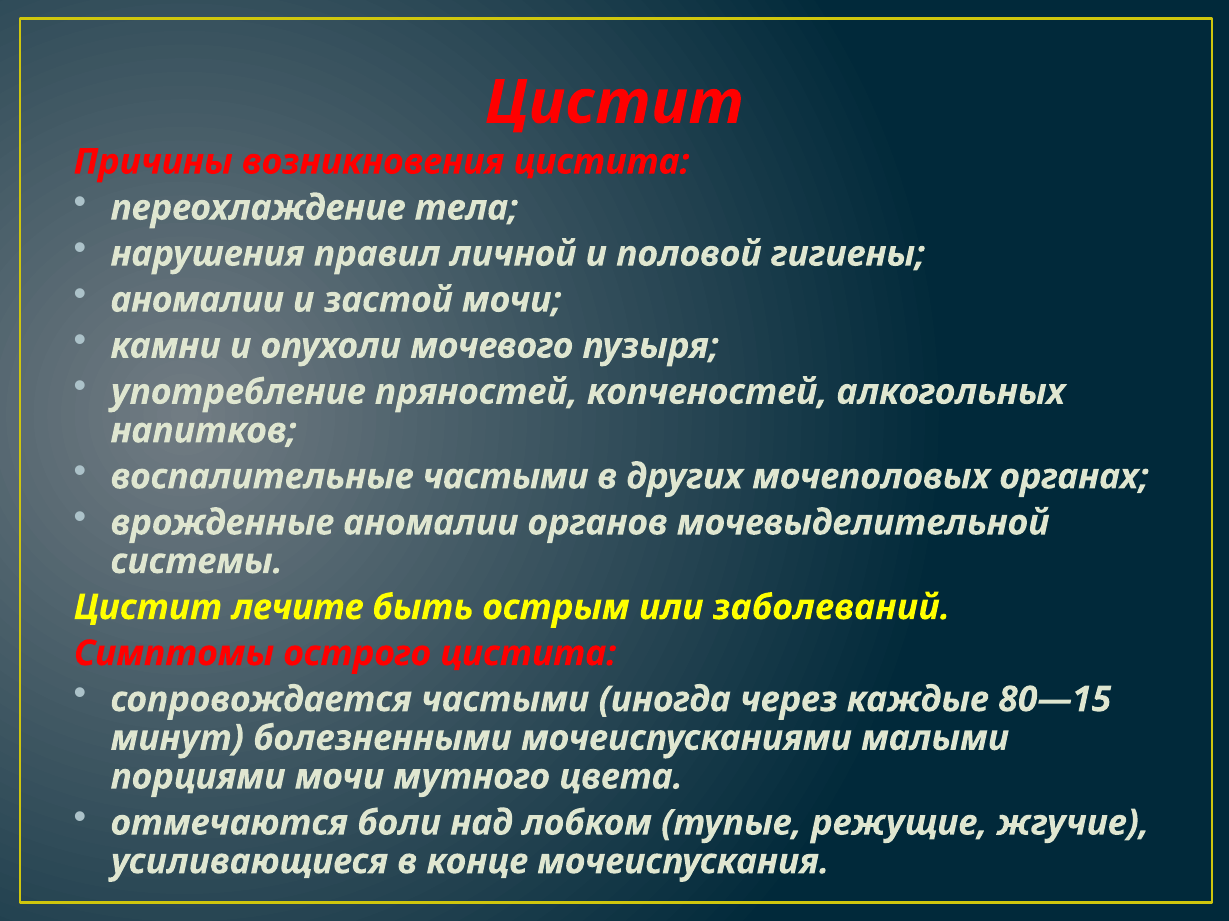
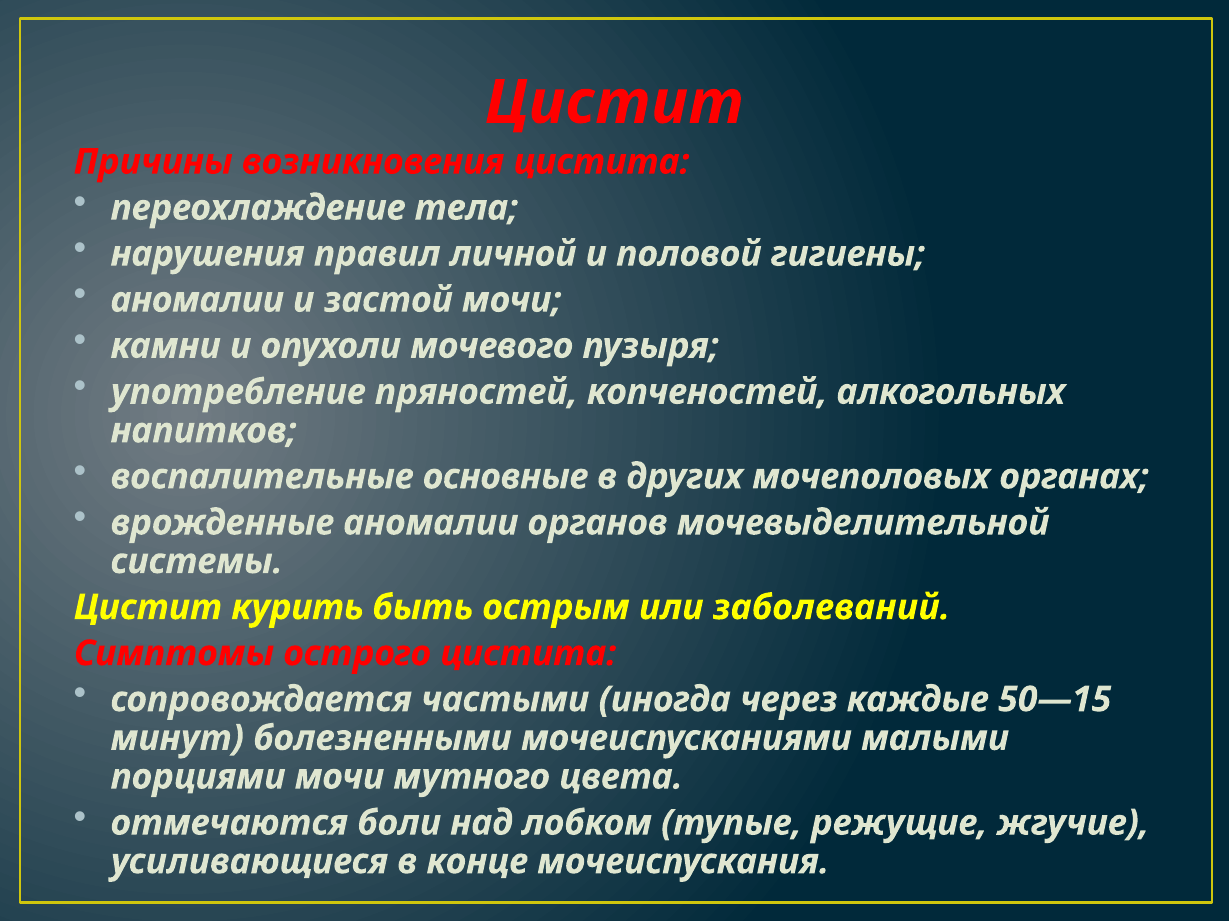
воспалительные частыми: частыми -> основные
лечите: лечите -> курить
80—15: 80—15 -> 50—15
